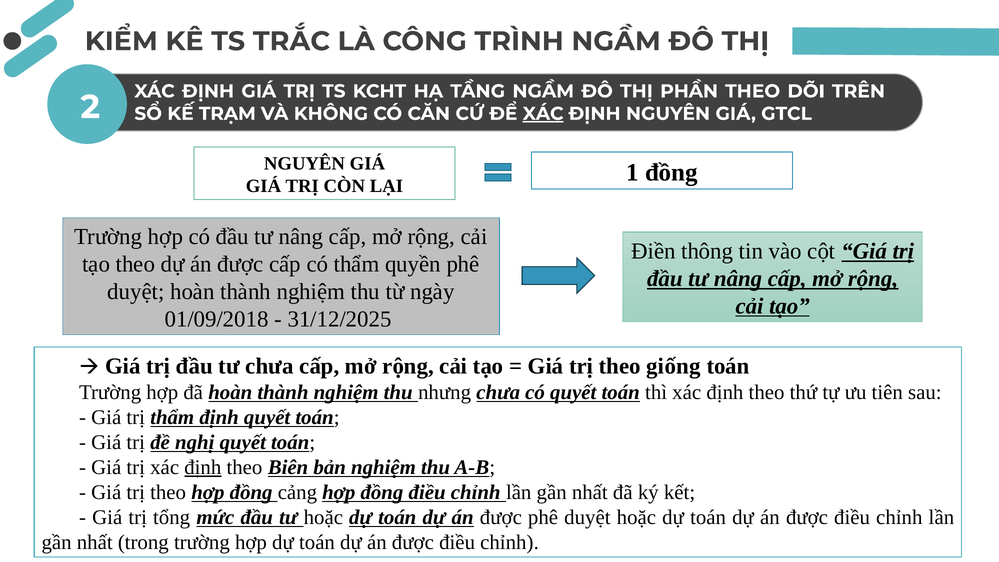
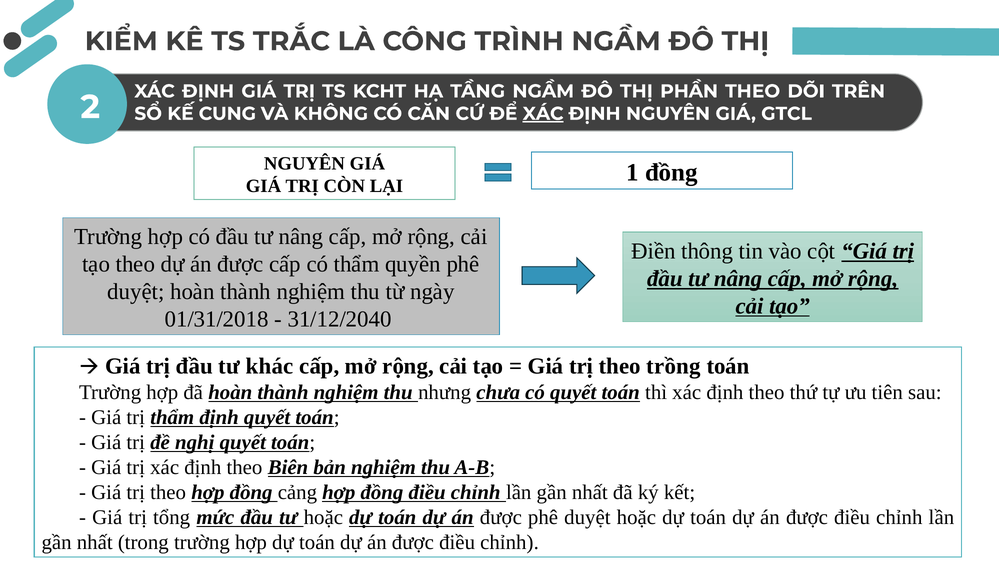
TRẠM: TRẠM -> CUNG
01/09/2018: 01/09/2018 -> 01/31/2018
31/12/2025: 31/12/2025 -> 31/12/2040
tư chưa: chưa -> khác
giống: giống -> trồng
định at (203, 467) underline: present -> none
